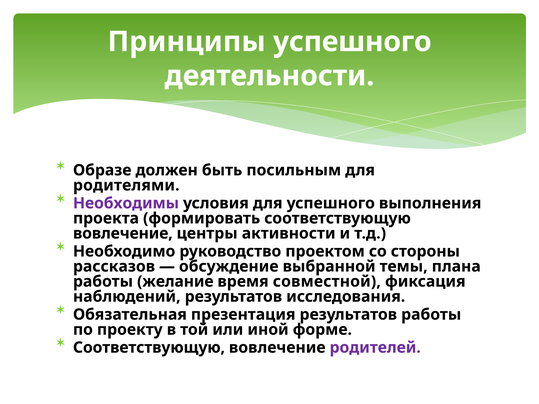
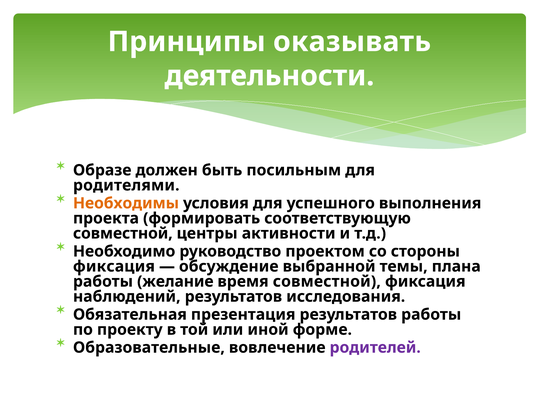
Принципы успешного: успешного -> оказывать
Необходимы colour: purple -> orange
вовлечение at (123, 234): вовлечение -> совместной
рассказов at (114, 267): рассказов -> фиксация
Соответствующую at (149, 348): Соответствующую -> Образовательные
